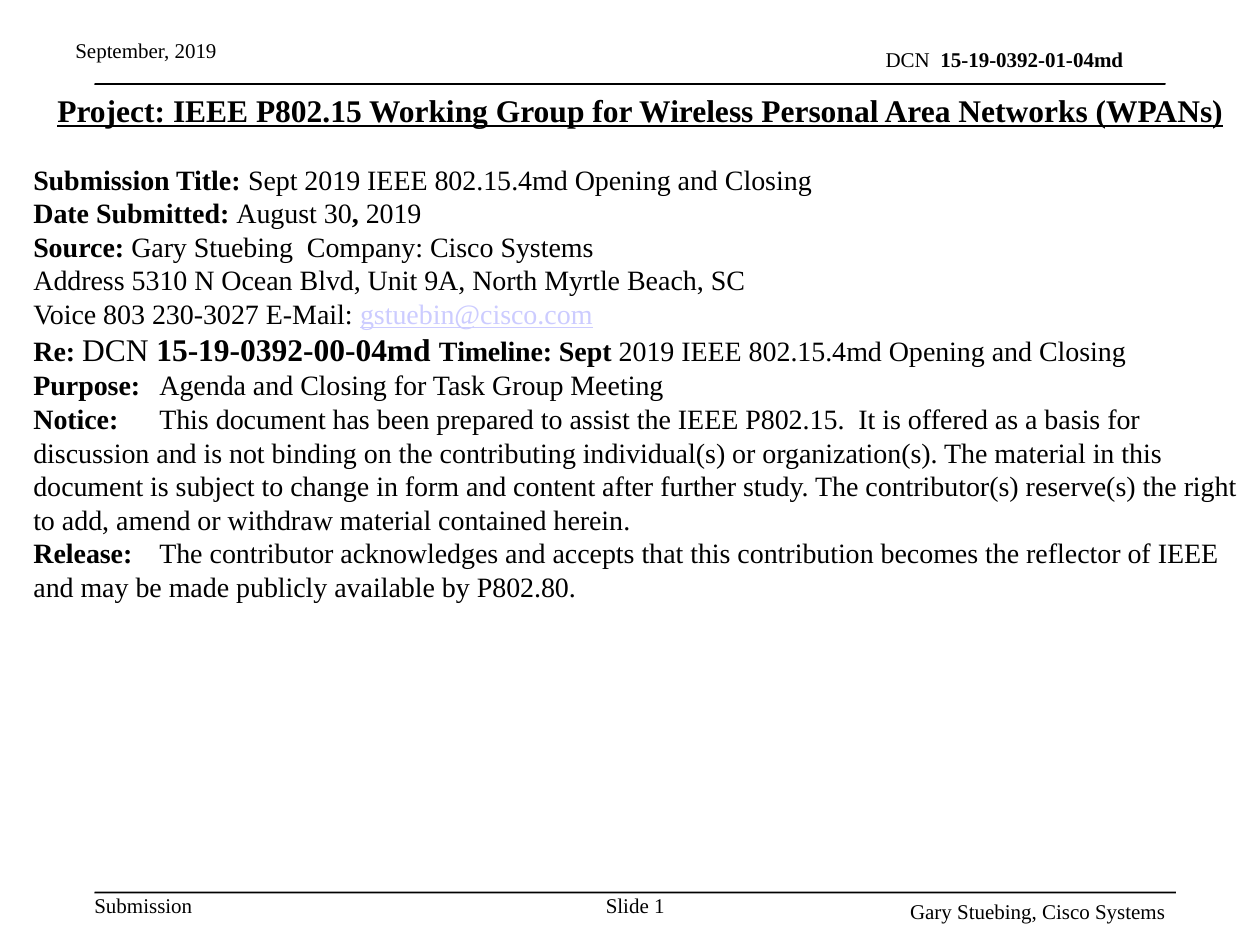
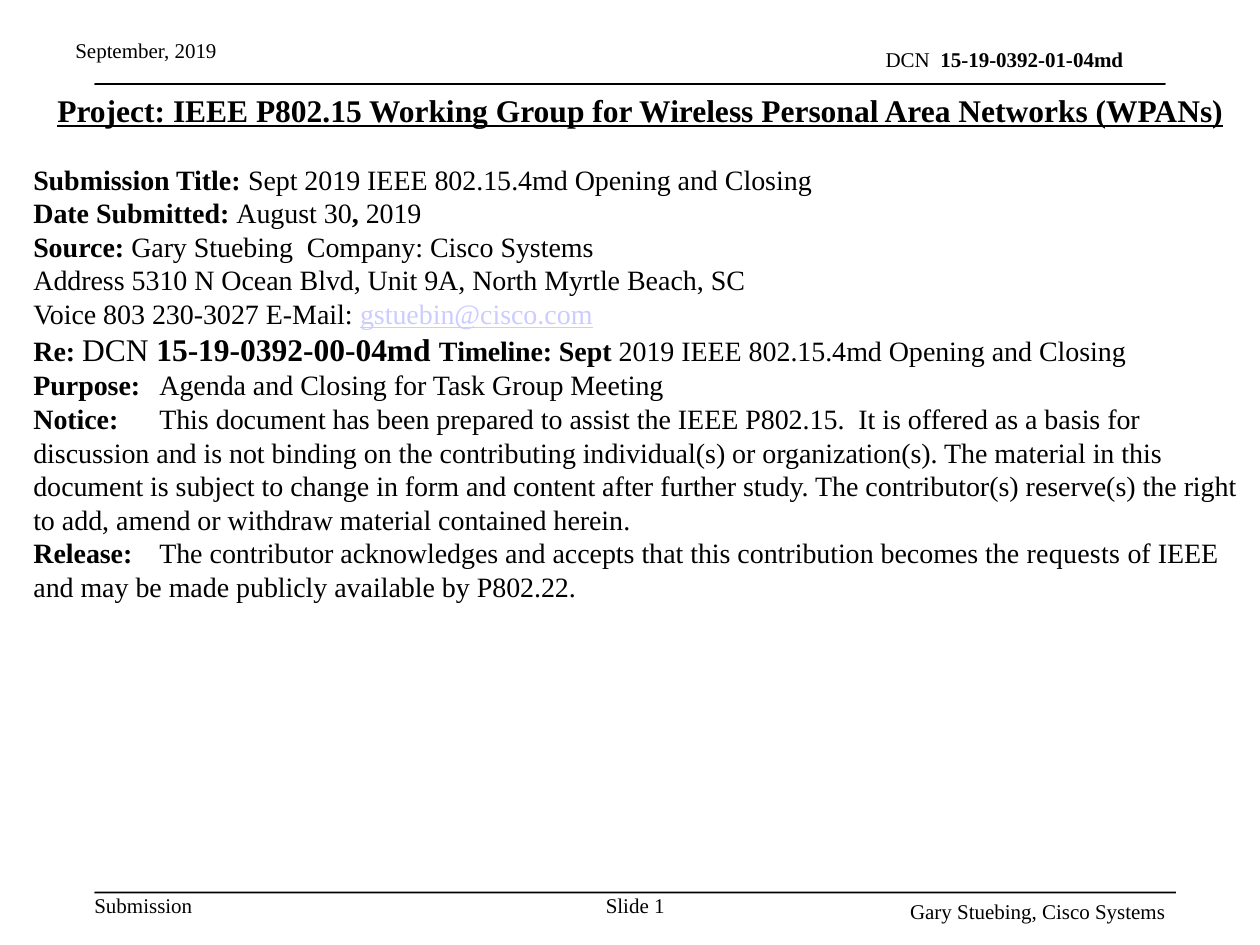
reflector: reflector -> requests
P802.80: P802.80 -> P802.22
